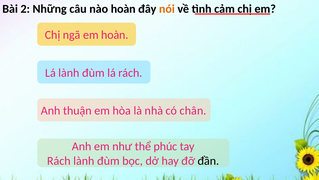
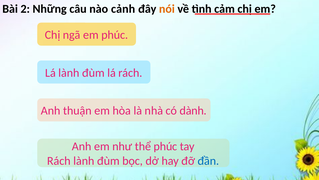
nào hoàn: hoàn -> cảnh
em hoàn: hoàn -> phúc
chân: chân -> dành
đần colour: black -> blue
